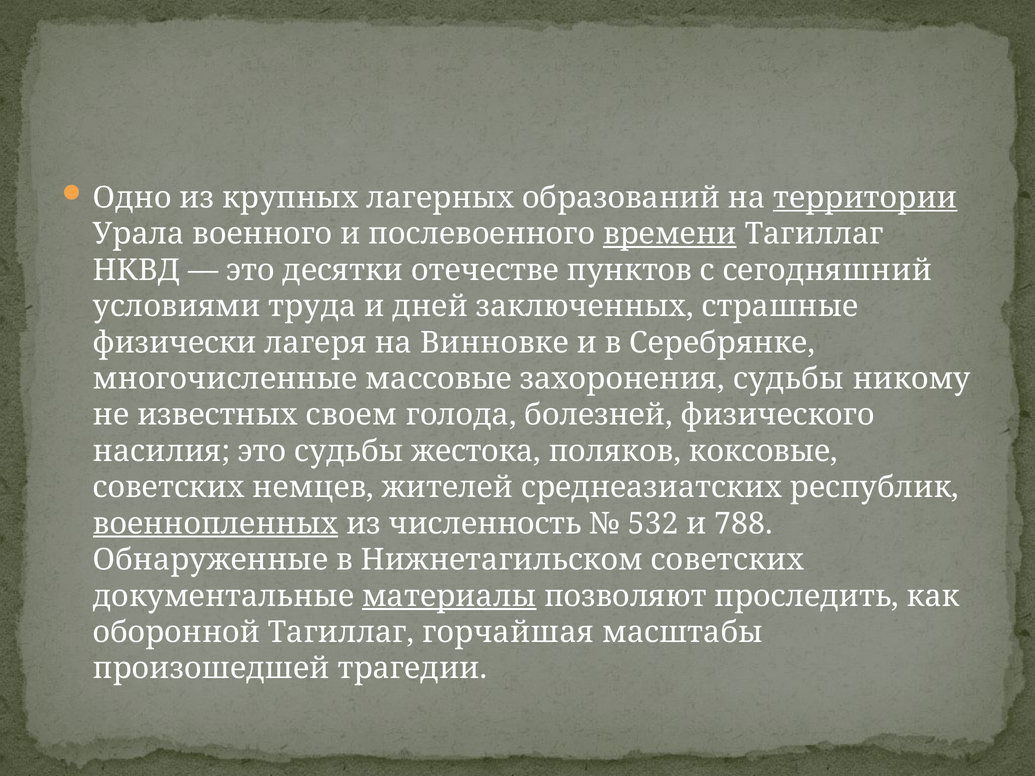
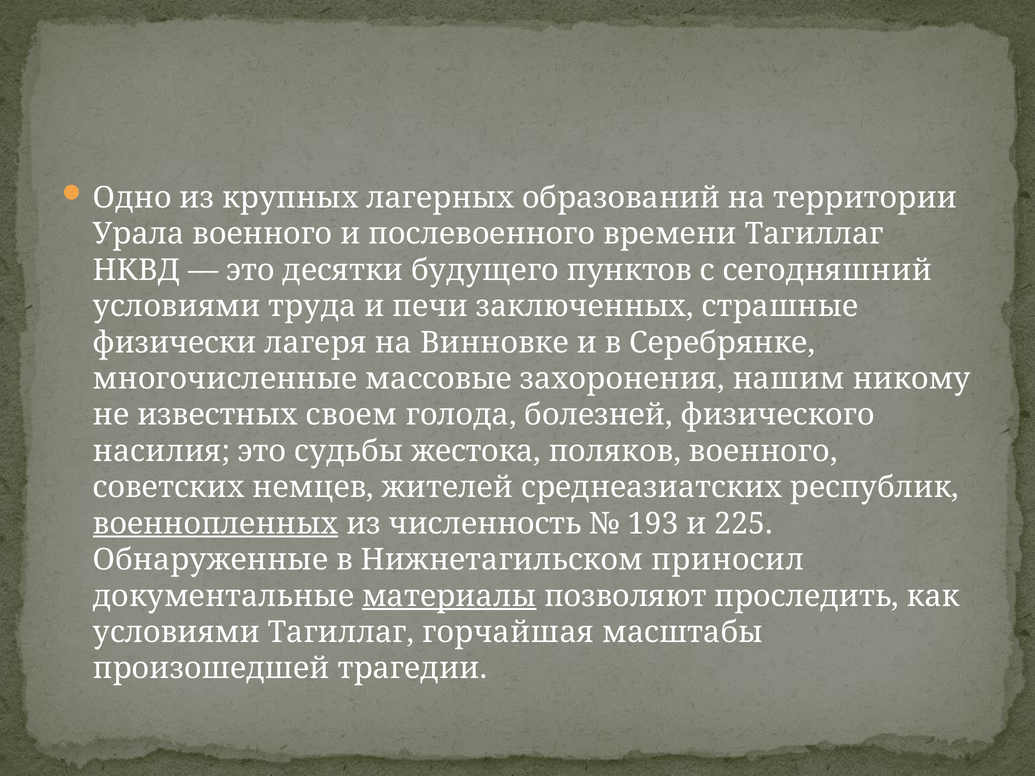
территории underline: present -> none
времени underline: present -> none
отечестве: отечестве -> будущего
дней: дней -> печи
захоронения судьбы: судьбы -> нашим
поляков коксовые: коксовые -> военного
532: 532 -> 193
788: 788 -> 225
Нижнетагильском советских: советских -> приносил
оборонной at (176, 633): оборонной -> условиями
